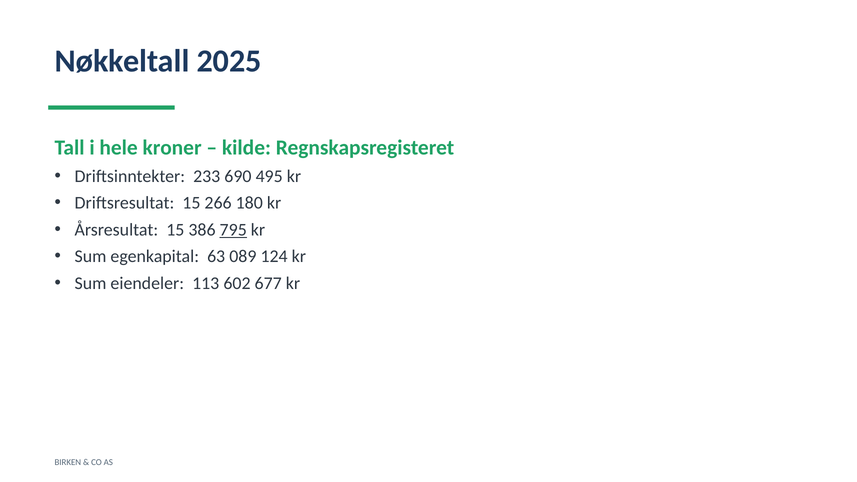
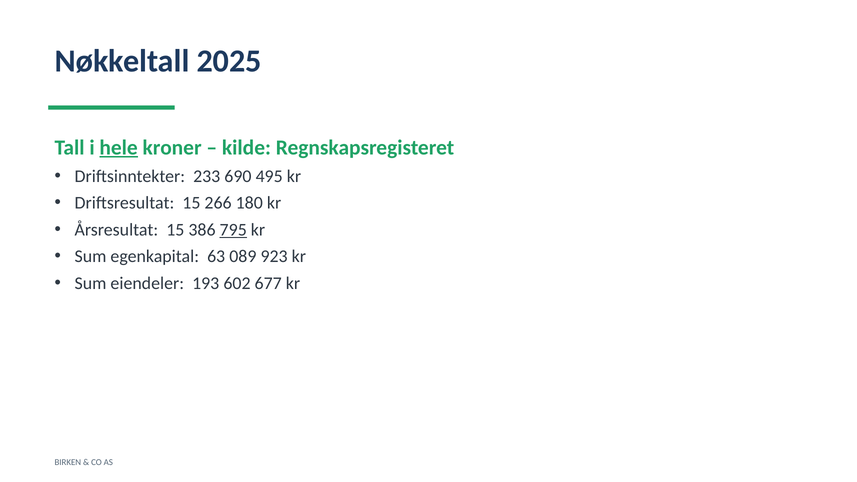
hele underline: none -> present
124: 124 -> 923
113: 113 -> 193
